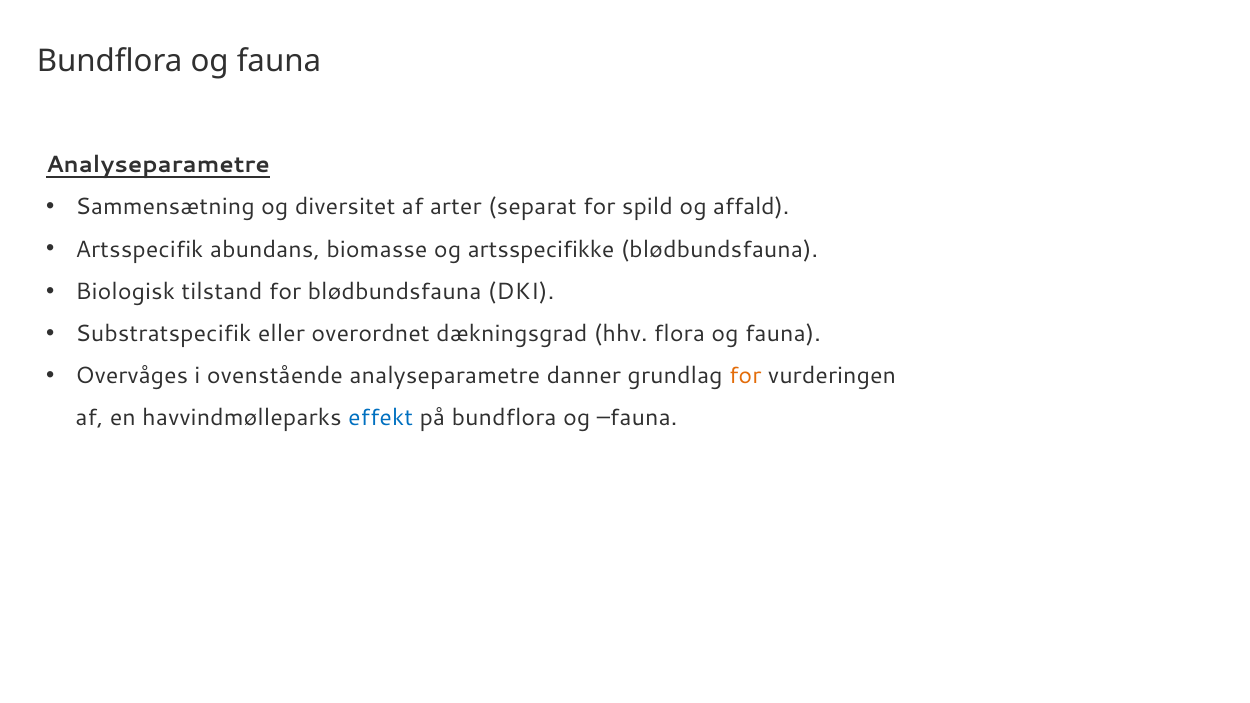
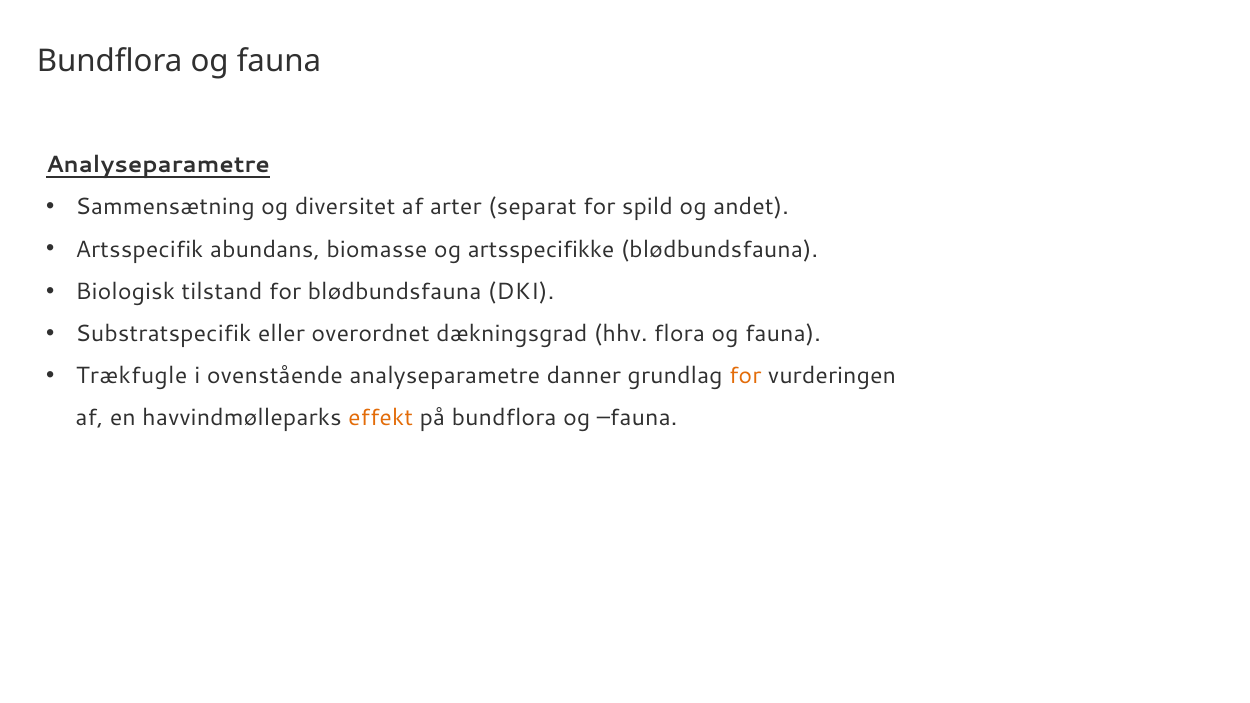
affald: affald -> andet
Overvåges: Overvåges -> Trækfugle
effekt colour: blue -> orange
